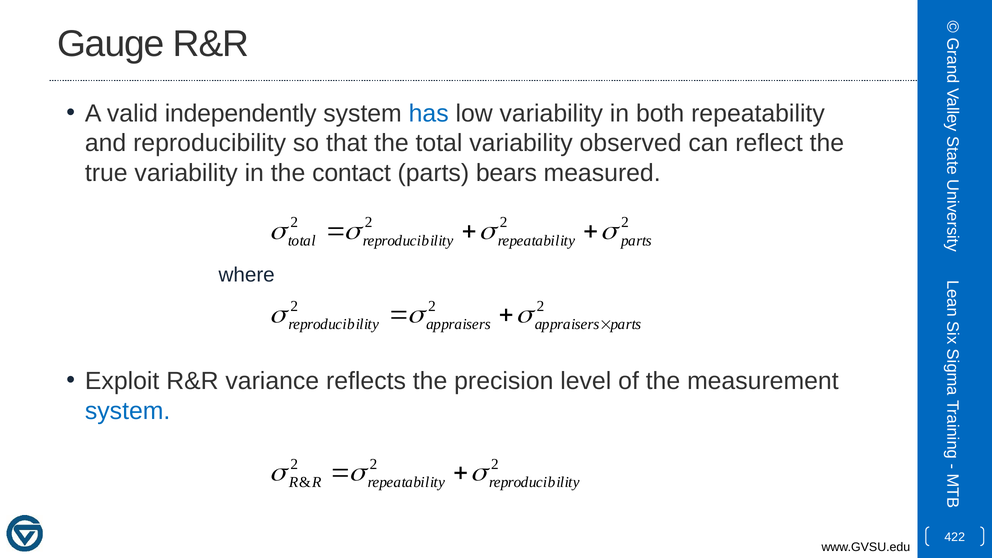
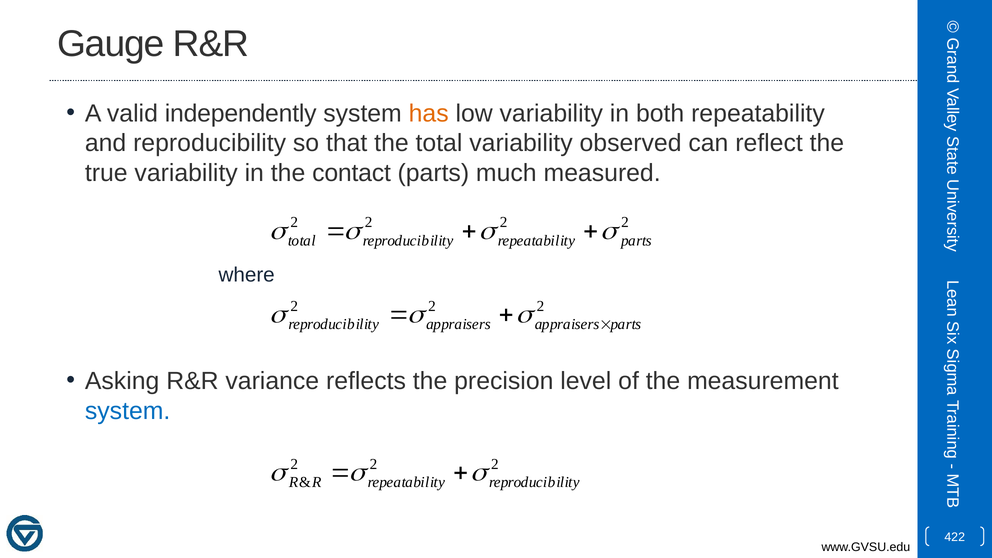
has colour: blue -> orange
bears: bears -> much
Exploit: Exploit -> Asking
